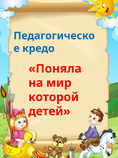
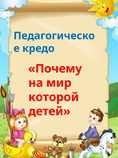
Поняла: Поняла -> Почему
